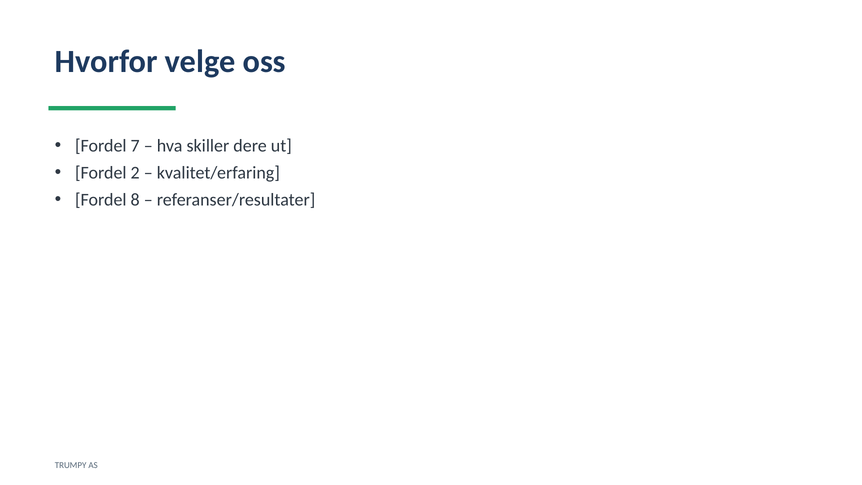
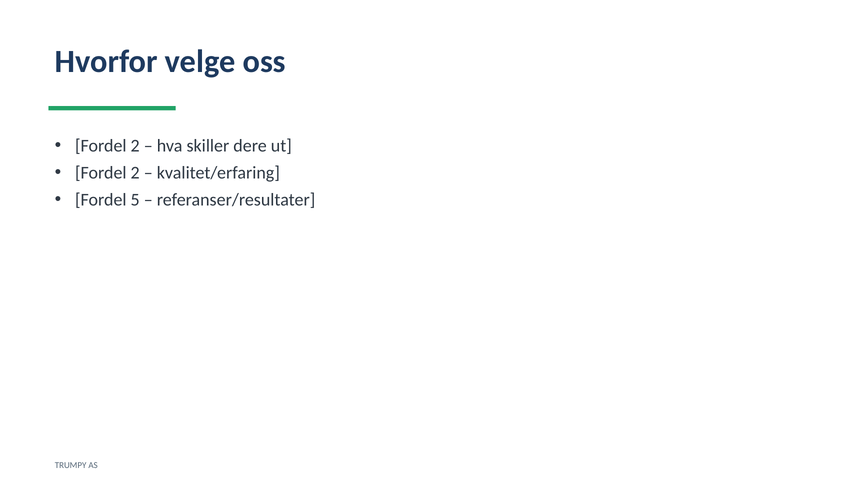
7 at (135, 146): 7 -> 2
8: 8 -> 5
